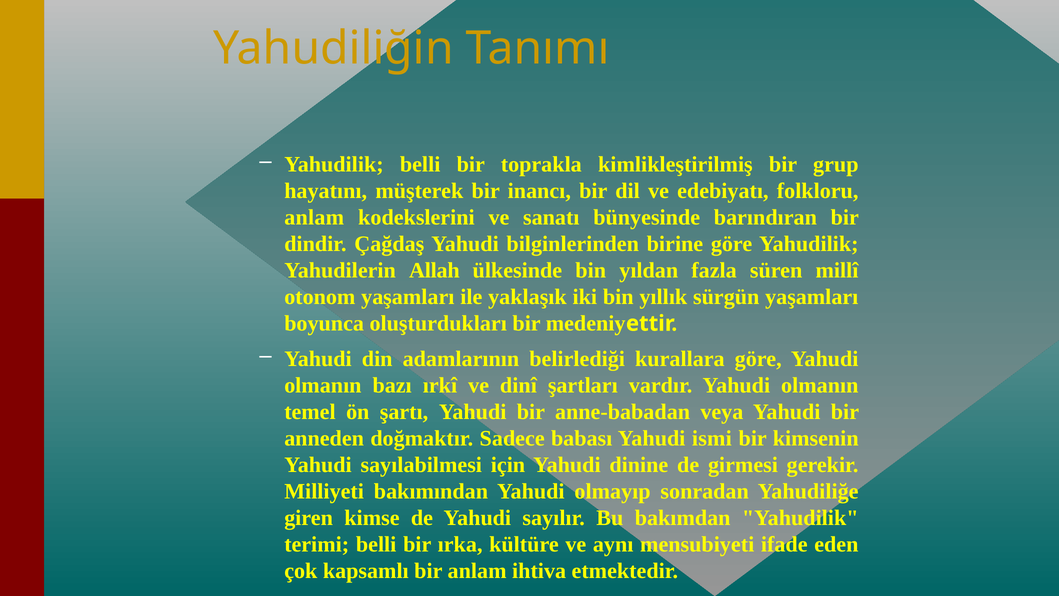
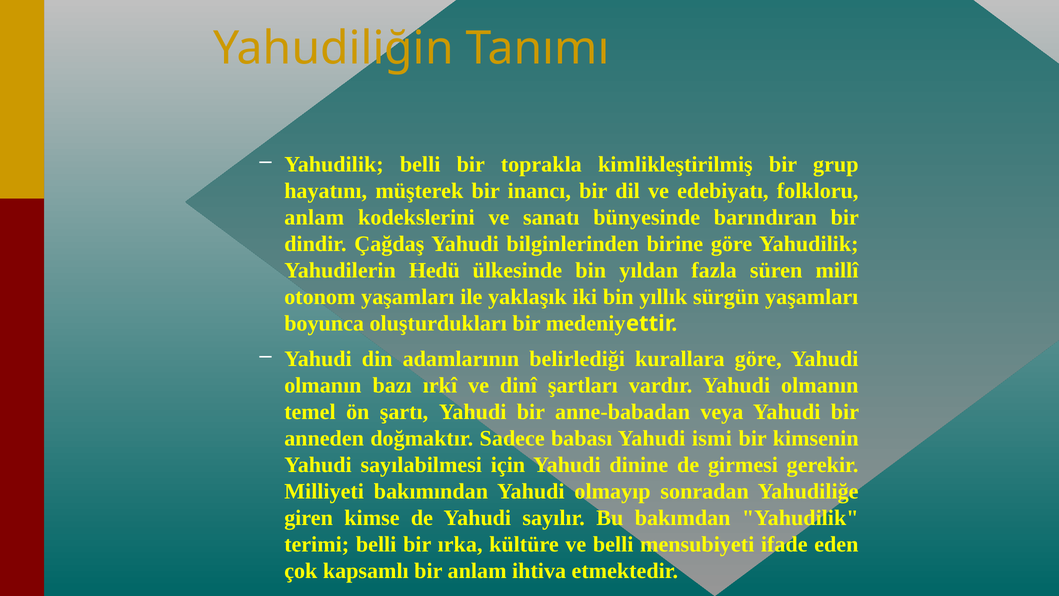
Allah: Allah -> Hedü
ve aynı: aynı -> belli
